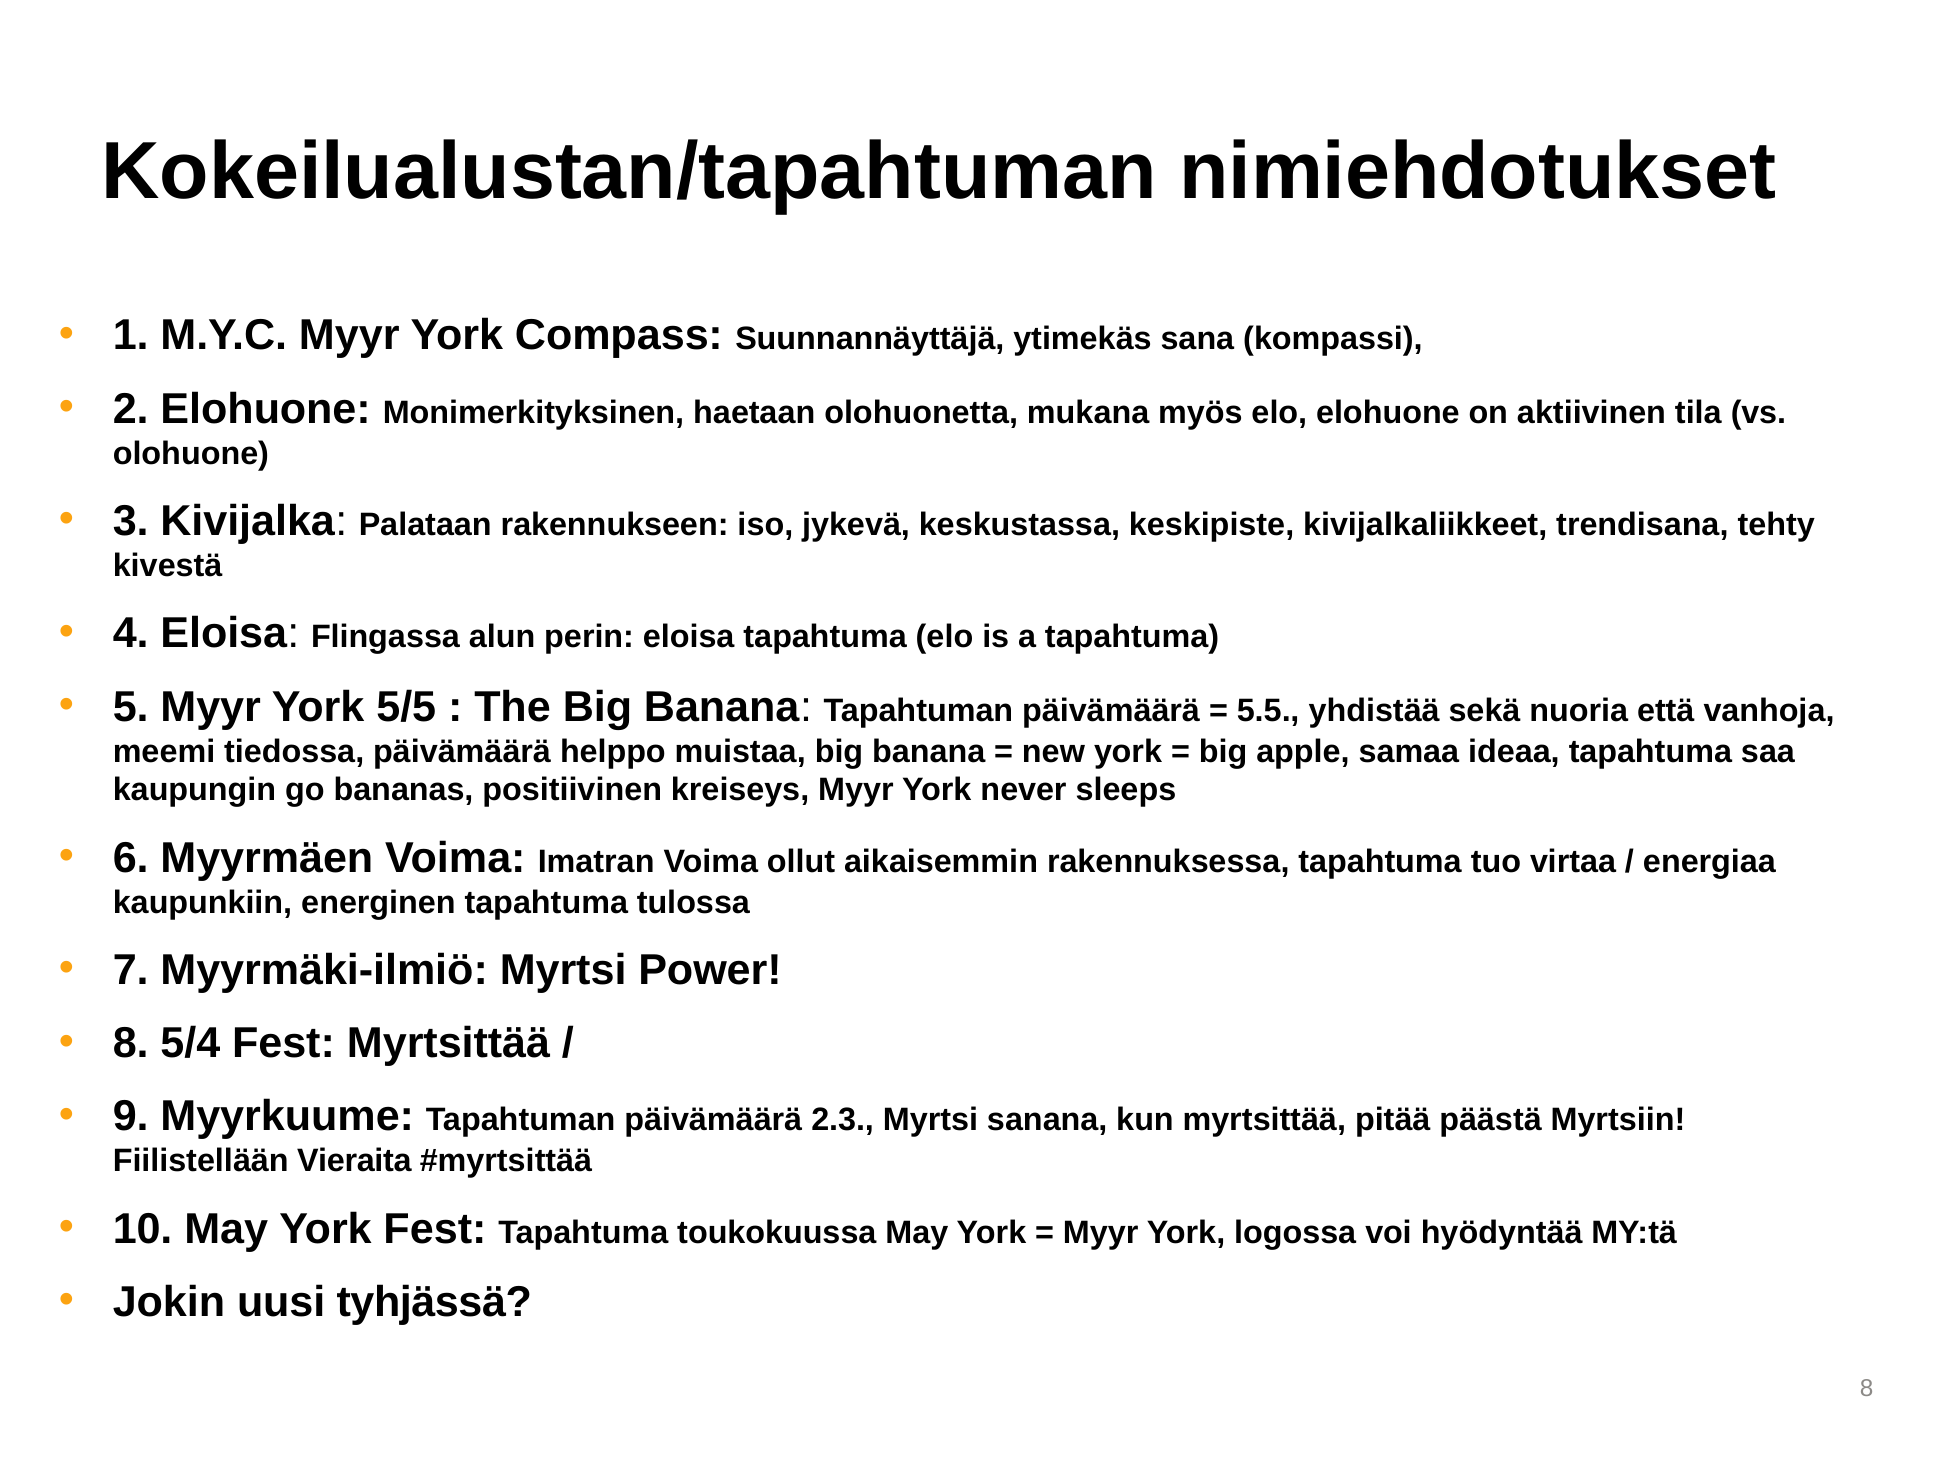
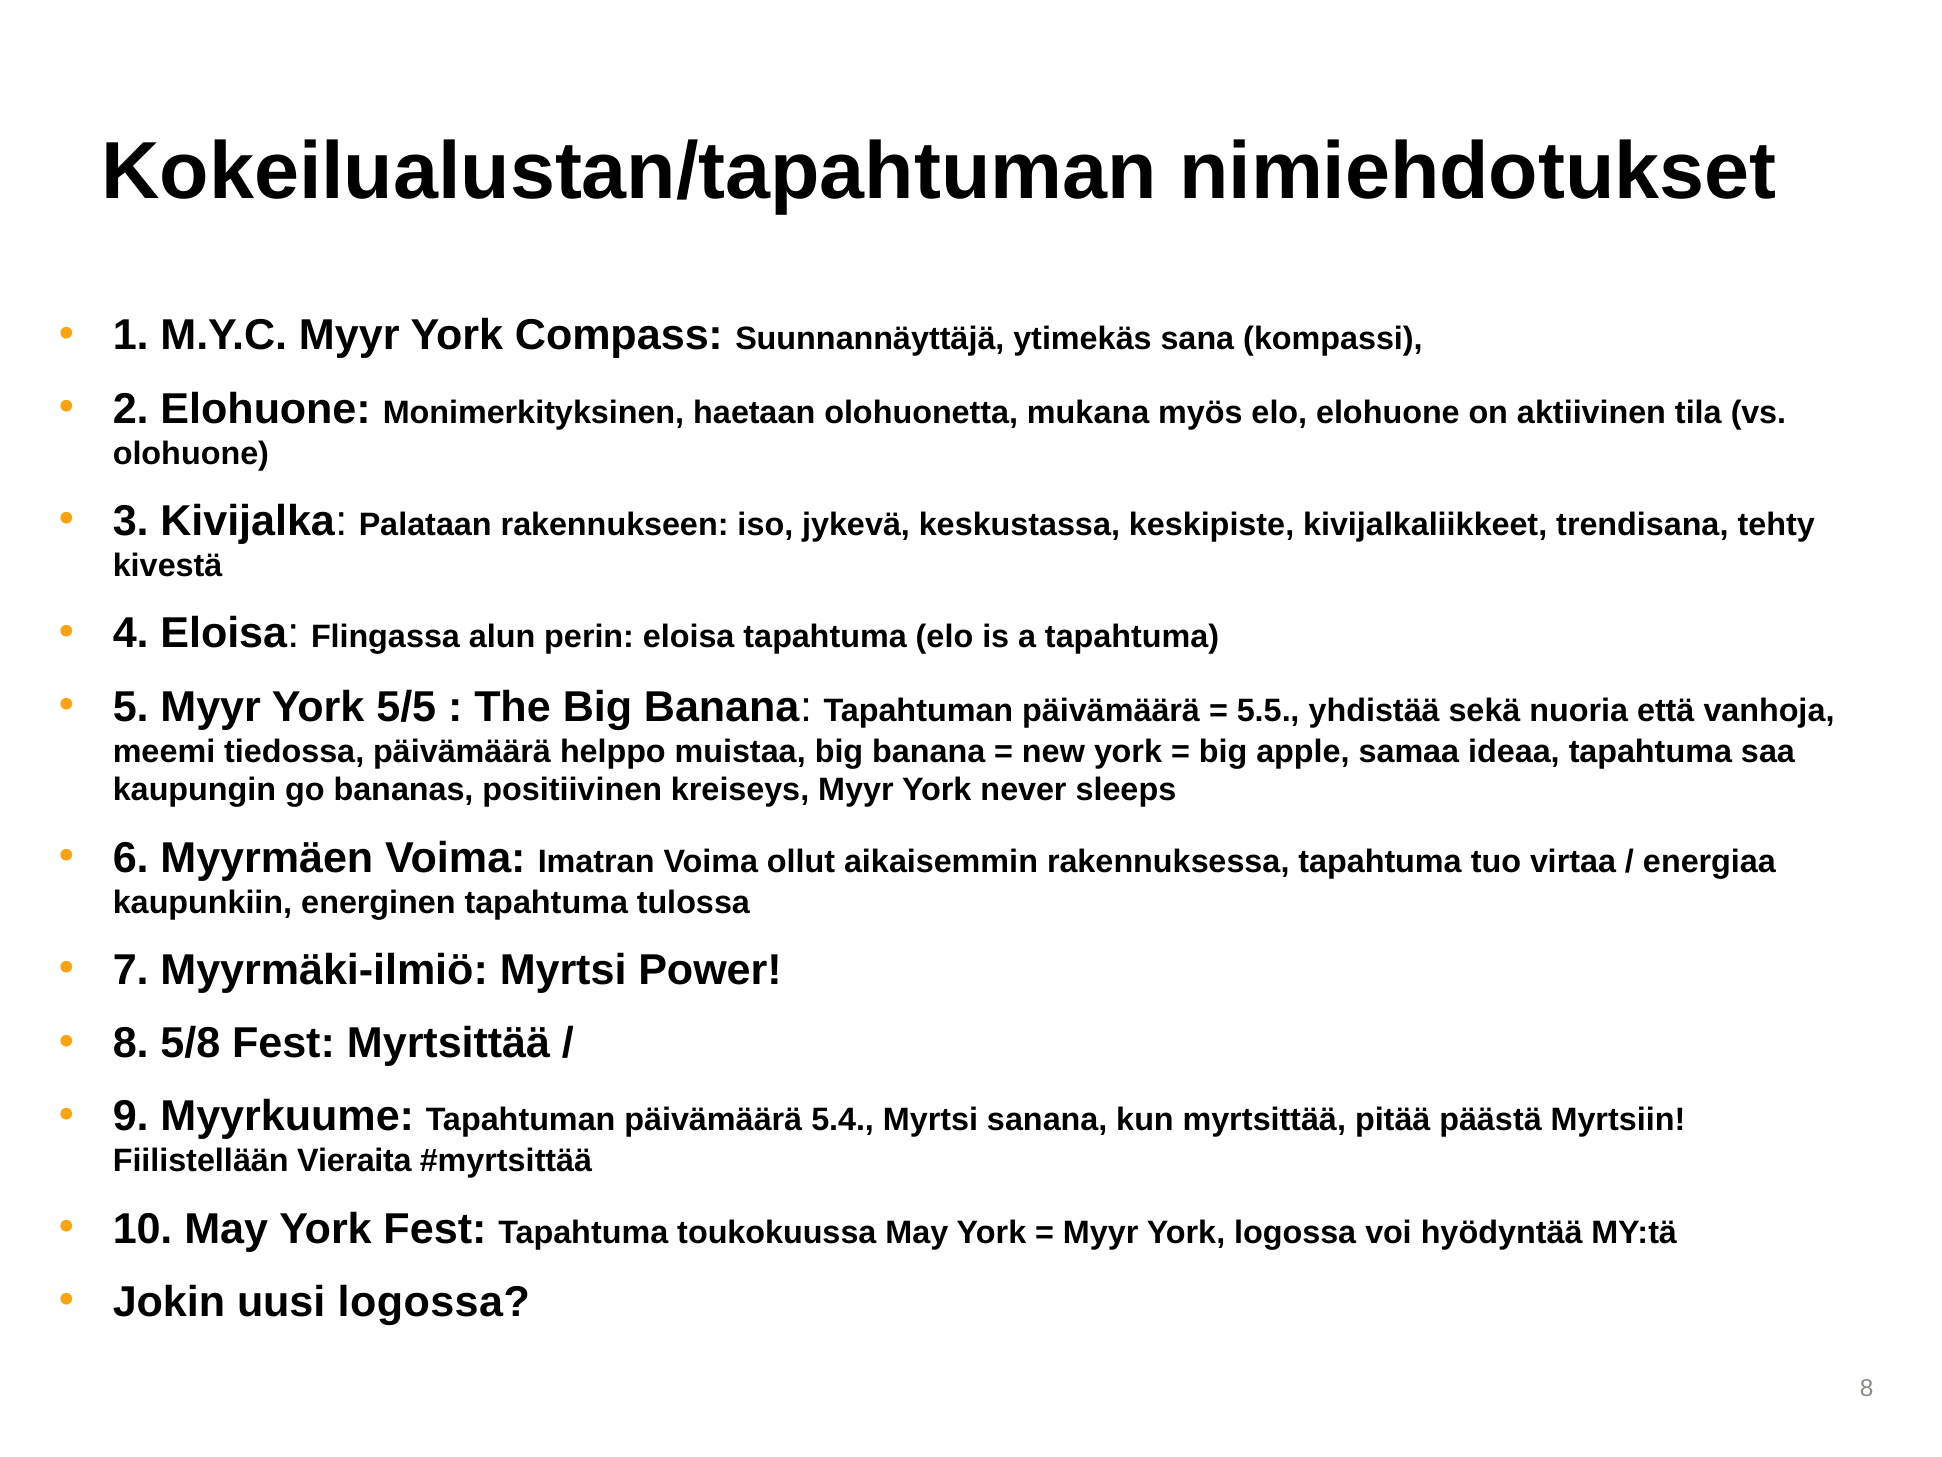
5/4: 5/4 -> 5/8
2.3: 2.3 -> 5.4
uusi tyhjässä: tyhjässä -> logossa
